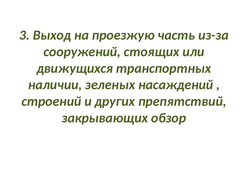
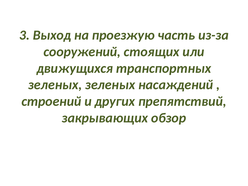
наличии at (55, 85): наличии -> зеленых
